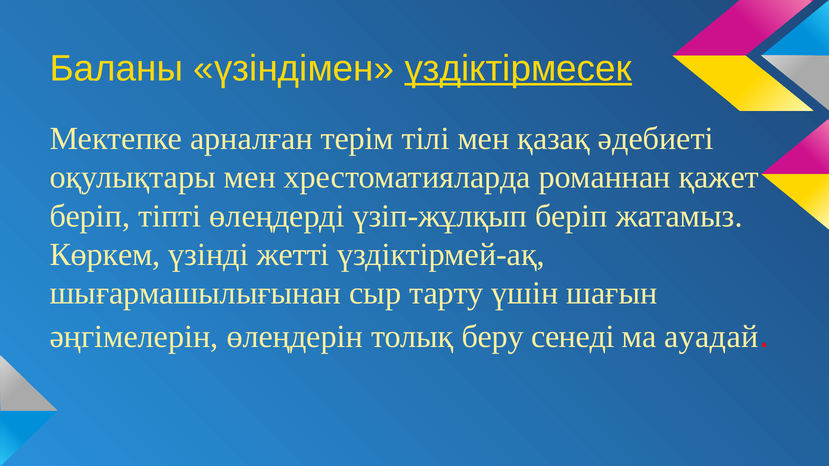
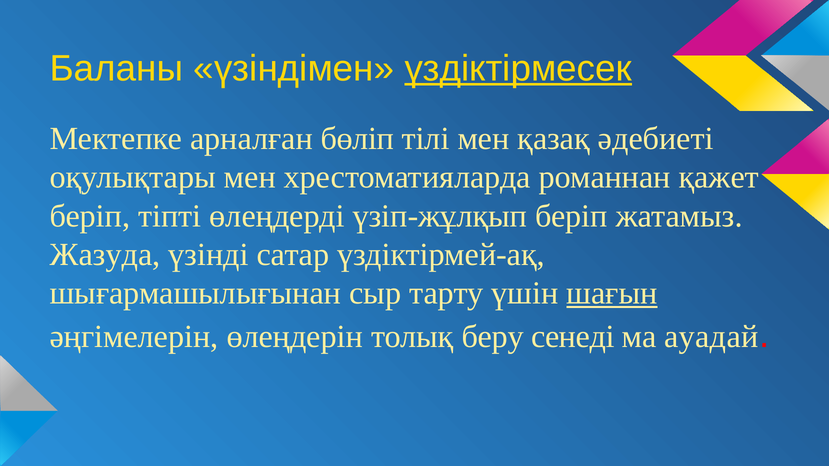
терім: терім -> бөліп
Көркем: Көркем -> Жазуда
жетті: жетті -> сатар
шағын underline: none -> present
